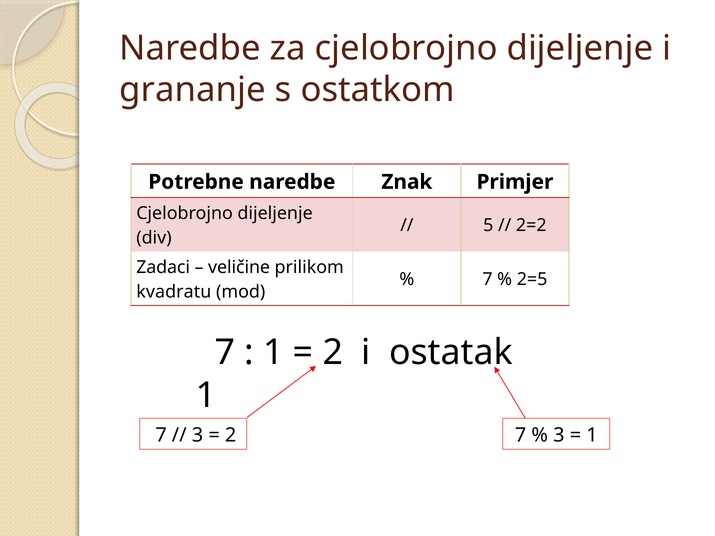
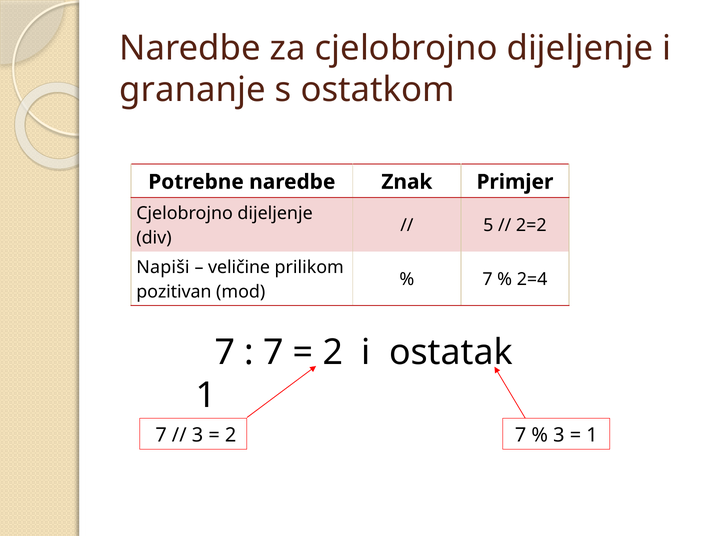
Zadaci: Zadaci -> Napiši
2=5: 2=5 -> 2=4
kvadratu: kvadratu -> pozitivan
1 at (273, 353): 1 -> 7
